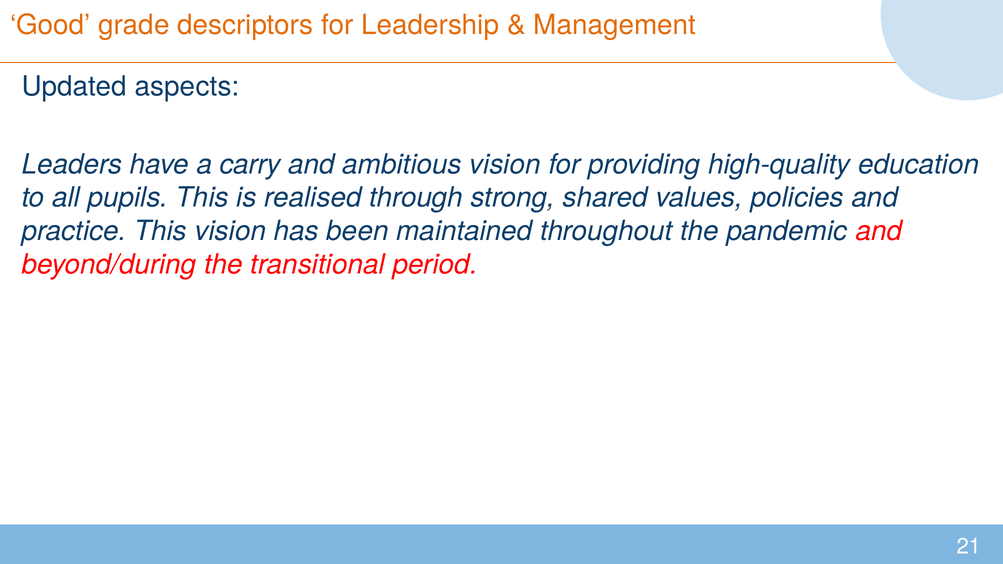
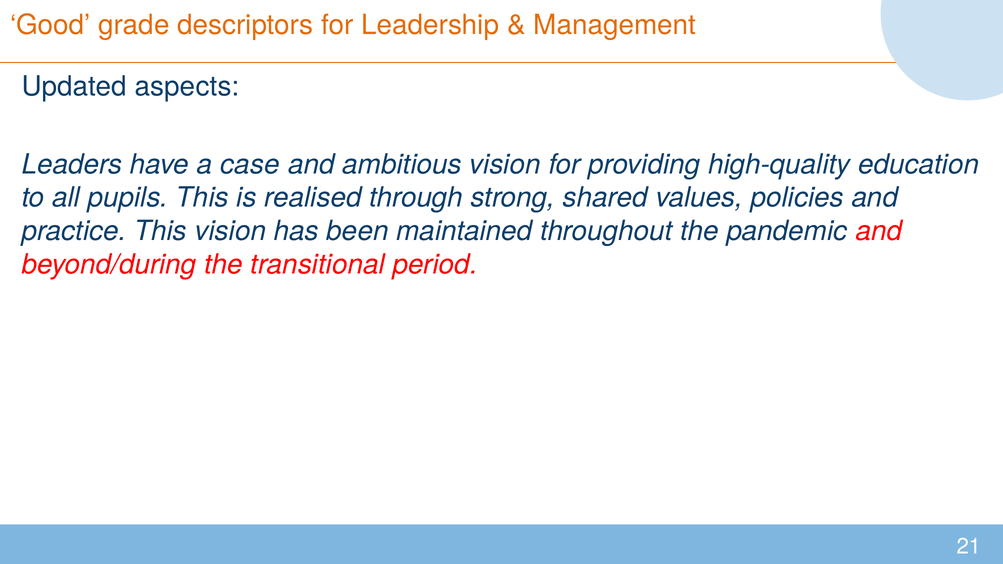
carry: carry -> case
